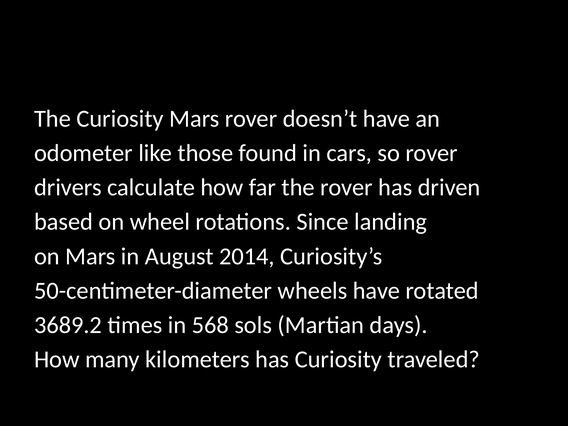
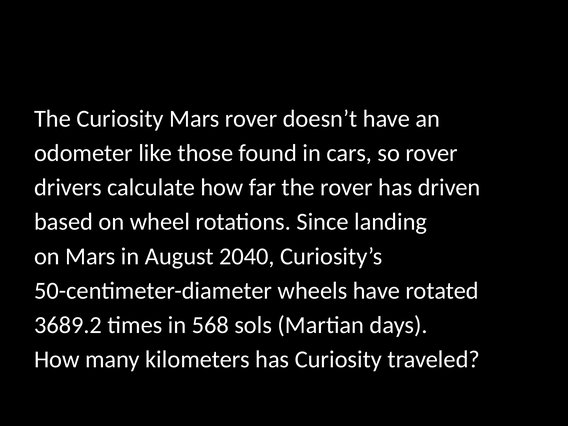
2014: 2014 -> 2040
